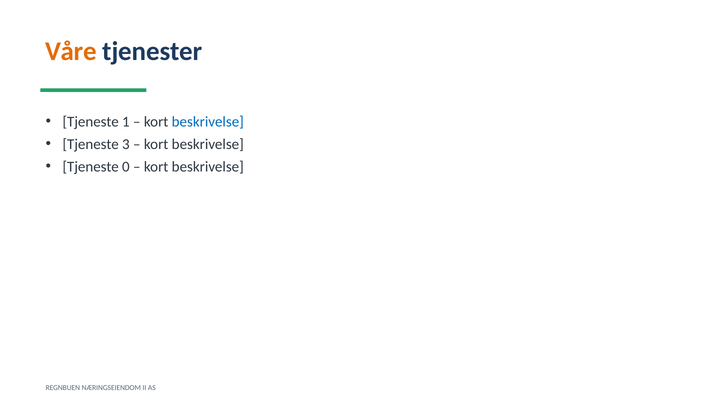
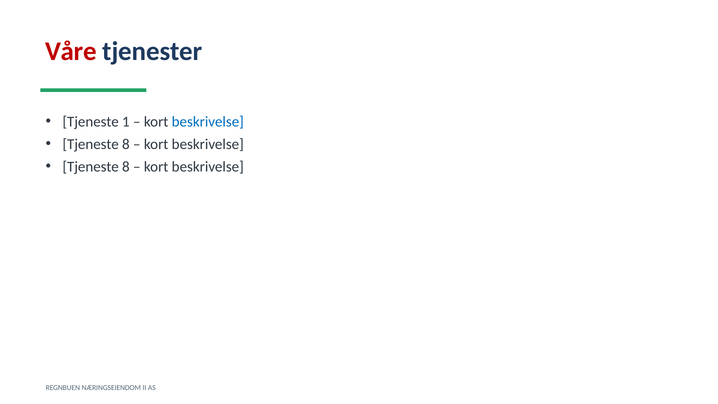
Våre colour: orange -> red
3 at (126, 144): 3 -> 8
0 at (126, 167): 0 -> 8
